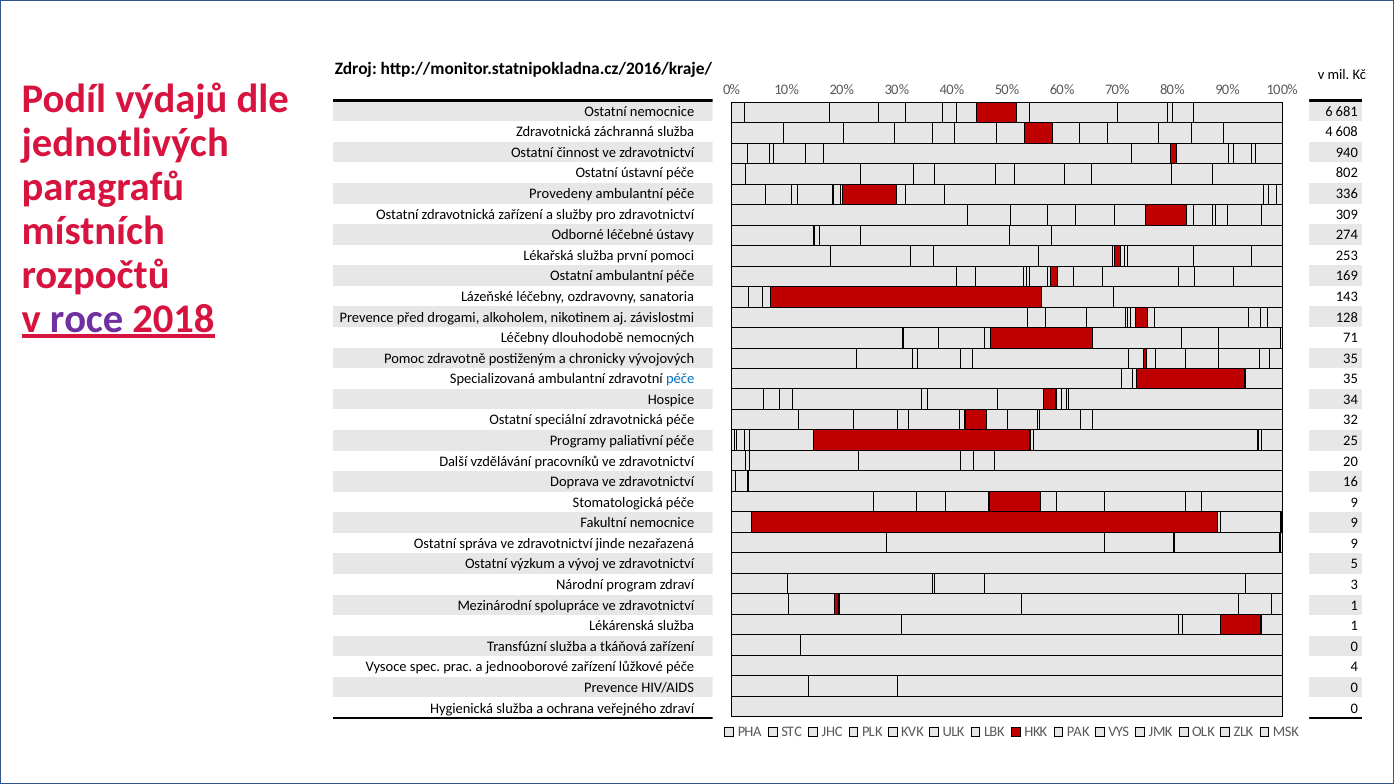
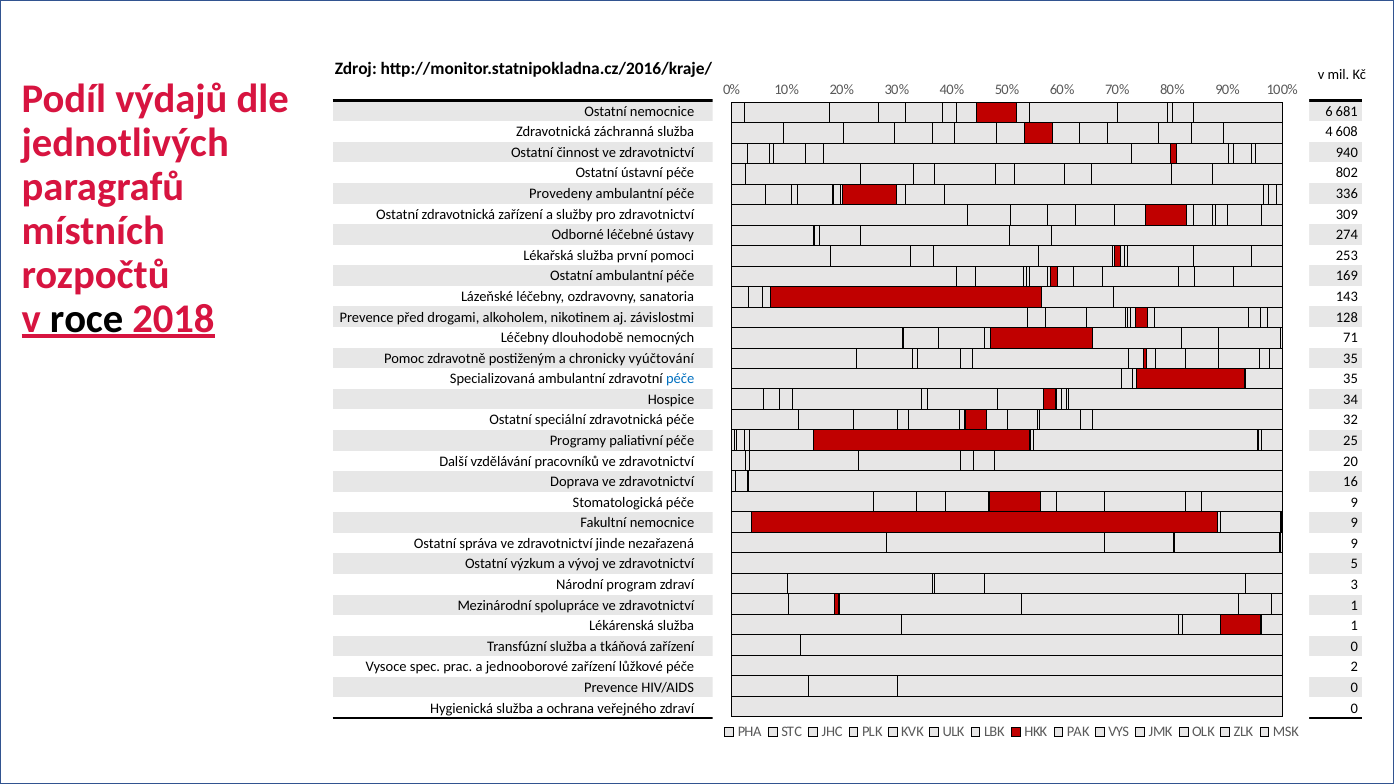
roce colour: purple -> black
vývojových: vývojových -> vyúčtování
péče 4: 4 -> 2
